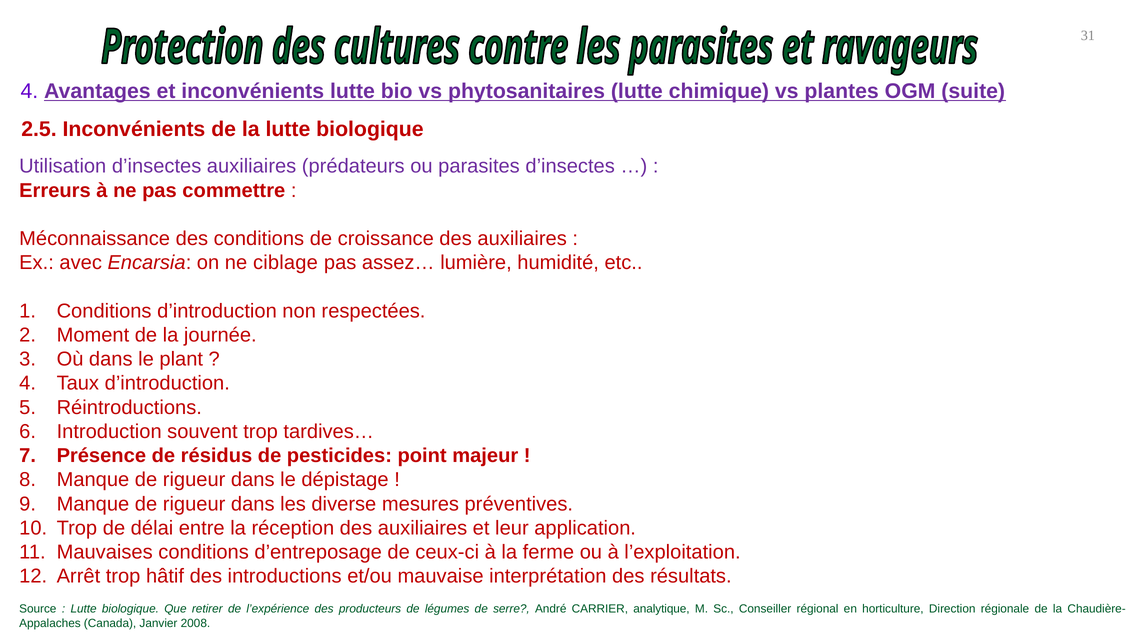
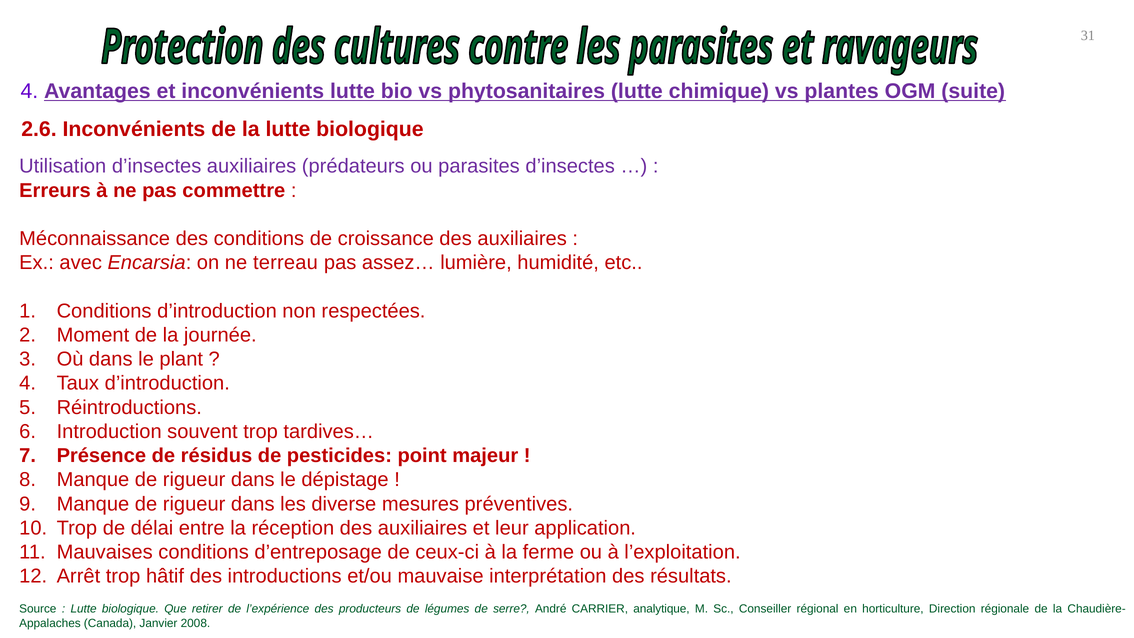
2.5: 2.5 -> 2.6
ciblage: ciblage -> terreau
